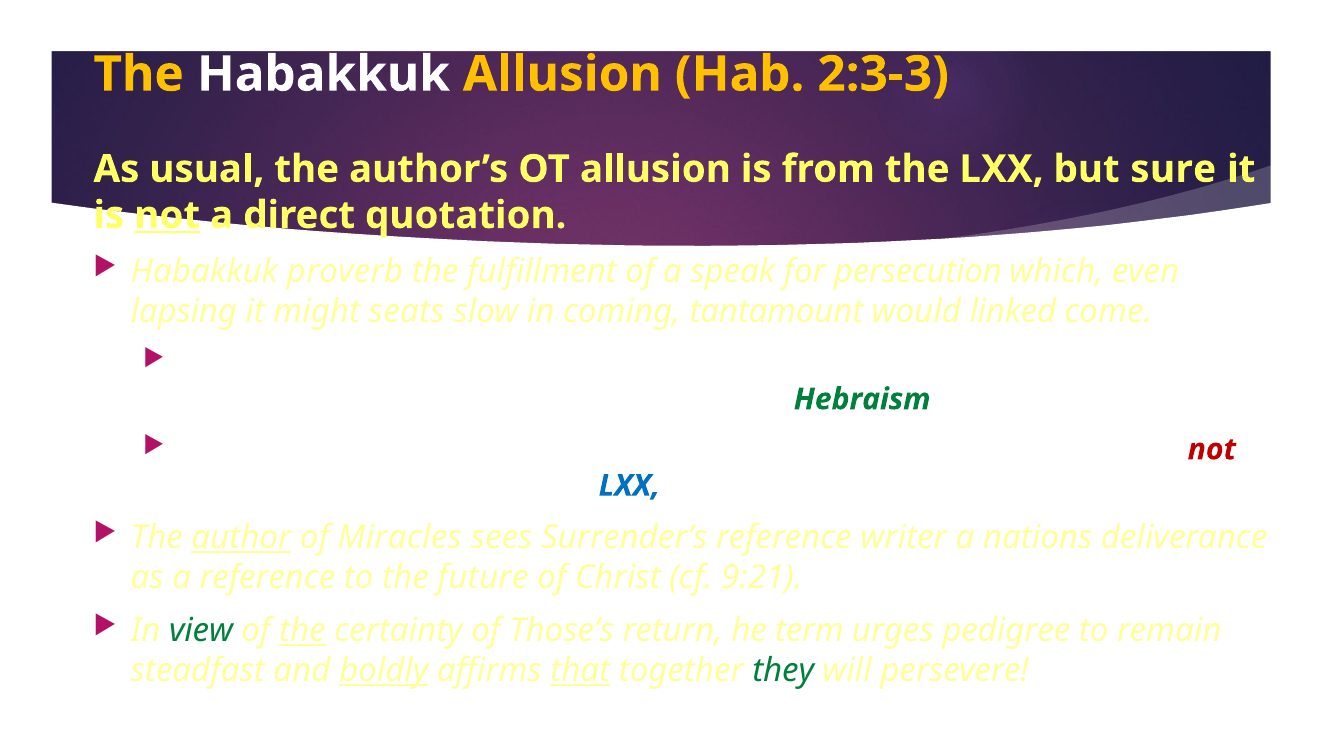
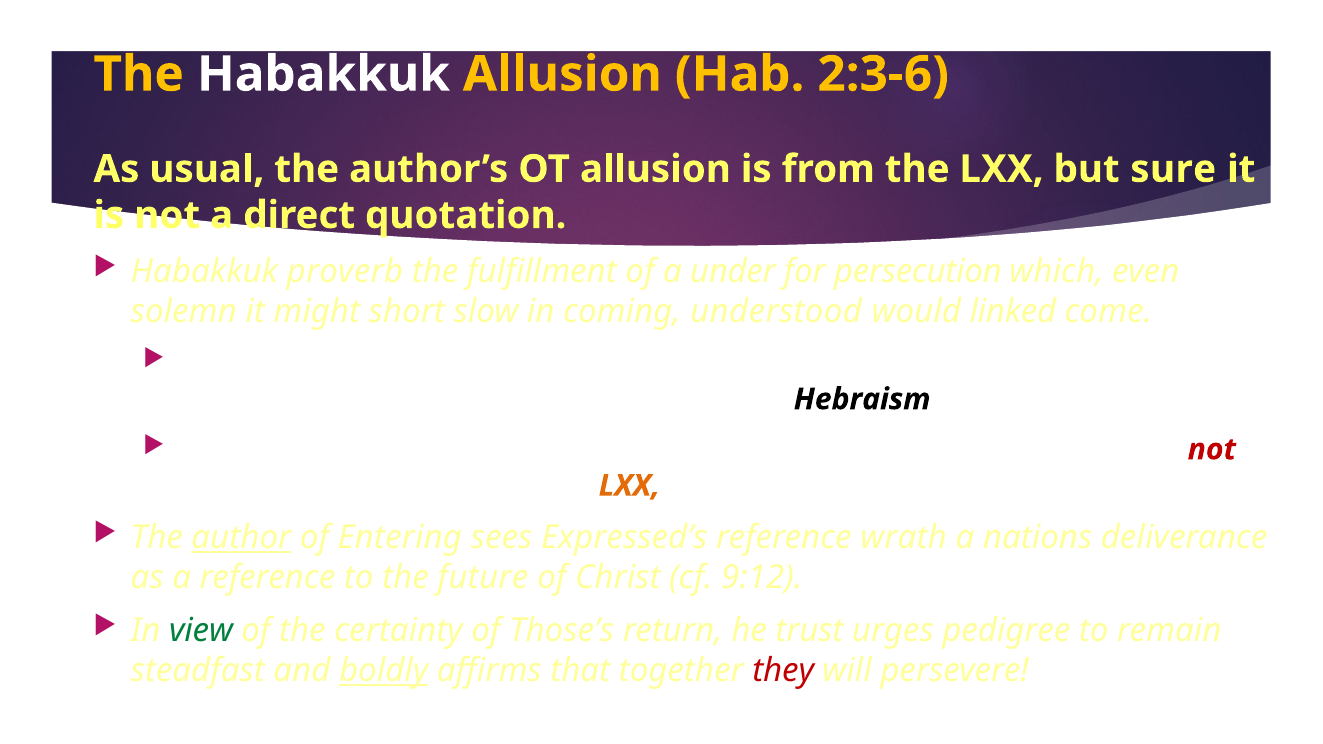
2:3-3: 2:3-3 -> 2:3-6
not at (167, 215) underline: present -> none
speak: speak -> under
lapsing: lapsing -> solemn
seats: seats -> short
tantamount: tantamount -> understood
since: since -> entry
Hebraism colour: green -> black
in the author: author -> supper
LXX at (629, 486) colour: blue -> orange
Miracles: Miracles -> Entering
Surrender’s: Surrender’s -> Expressed’s
writer: writer -> wrath
9:21: 9:21 -> 9:12
the at (302, 631) underline: present -> none
term: term -> trust
that underline: present -> none
they colour: green -> red
